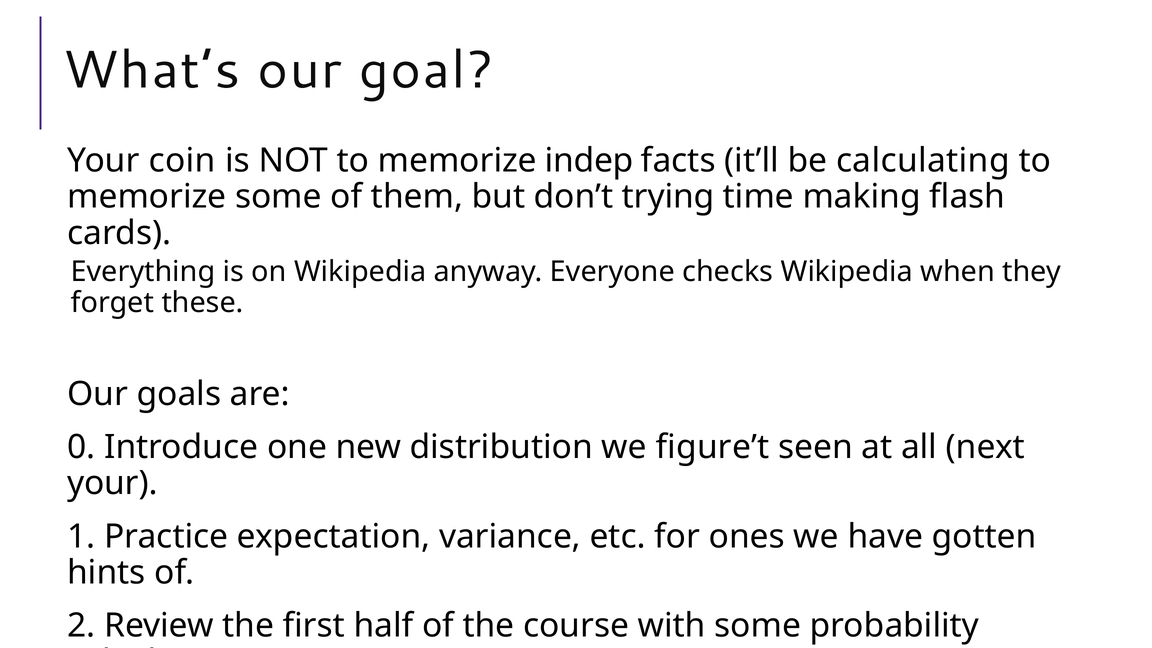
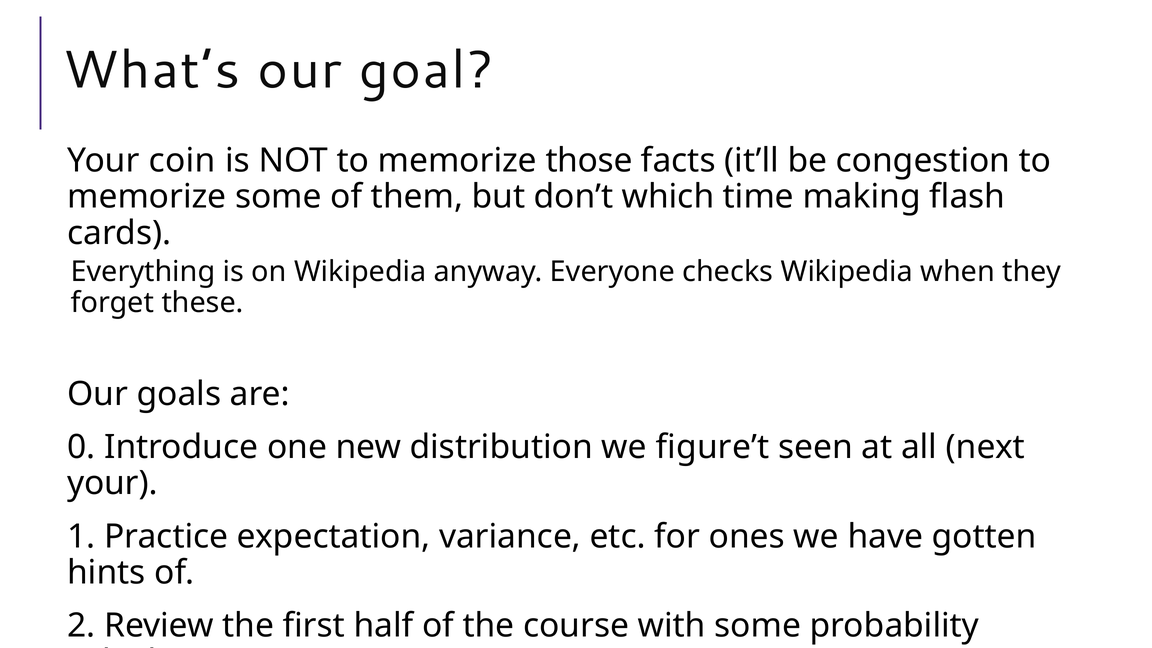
indep: indep -> those
calculating: calculating -> congestion
trying: trying -> which
